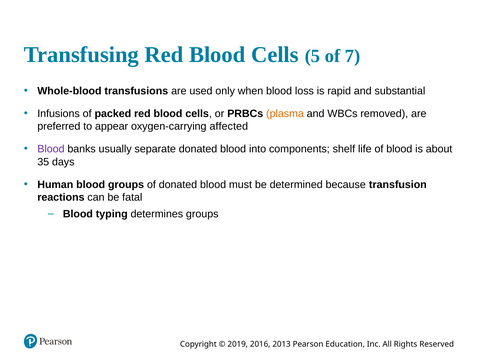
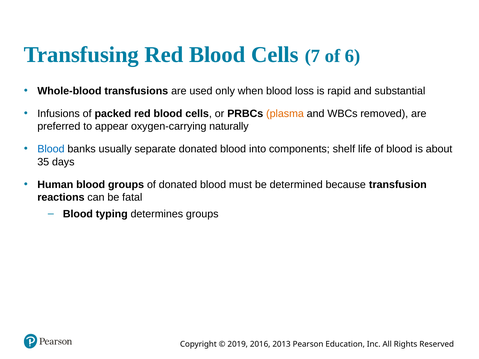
5: 5 -> 7
7: 7 -> 6
affected: affected -> naturally
Blood at (51, 149) colour: purple -> blue
